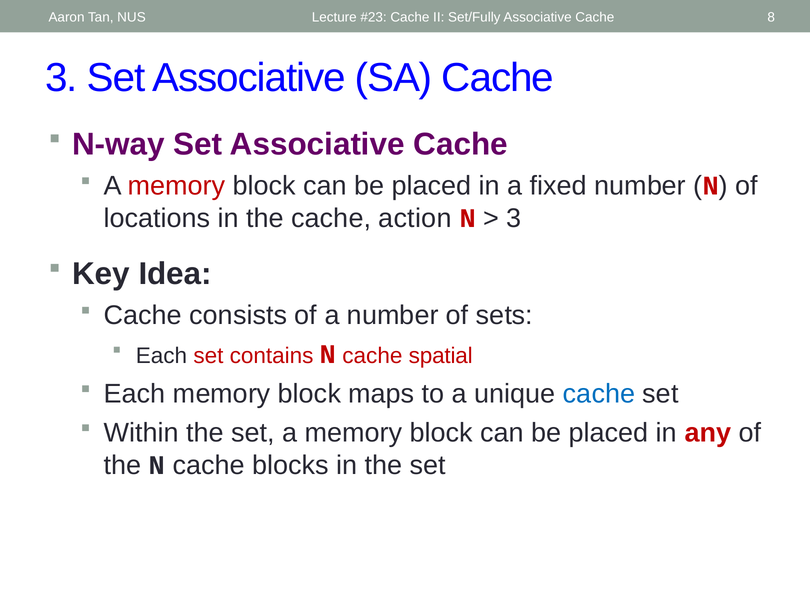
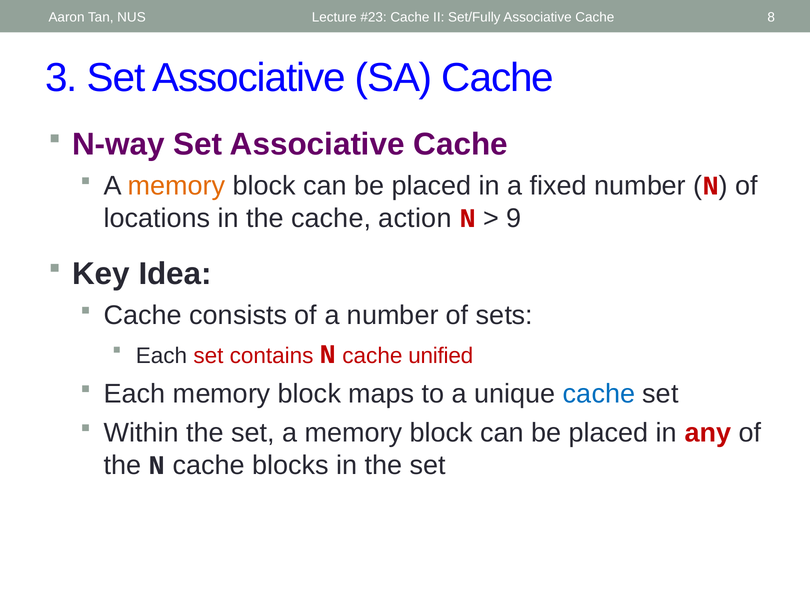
memory at (177, 186) colour: red -> orange
3 at (514, 218): 3 -> 9
spatial: spatial -> unified
